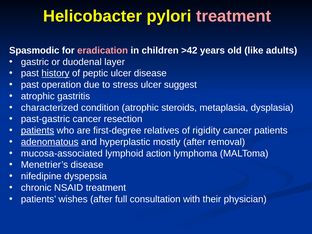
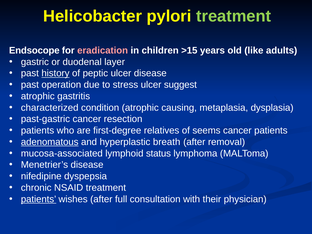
treatment at (234, 16) colour: pink -> light green
Spasmodic: Spasmodic -> Endsocope
>42: >42 -> >15
steroids: steroids -> causing
patients at (38, 131) underline: present -> none
rigidity: rigidity -> seems
mostly: mostly -> breath
action: action -> status
patients at (39, 199) underline: none -> present
